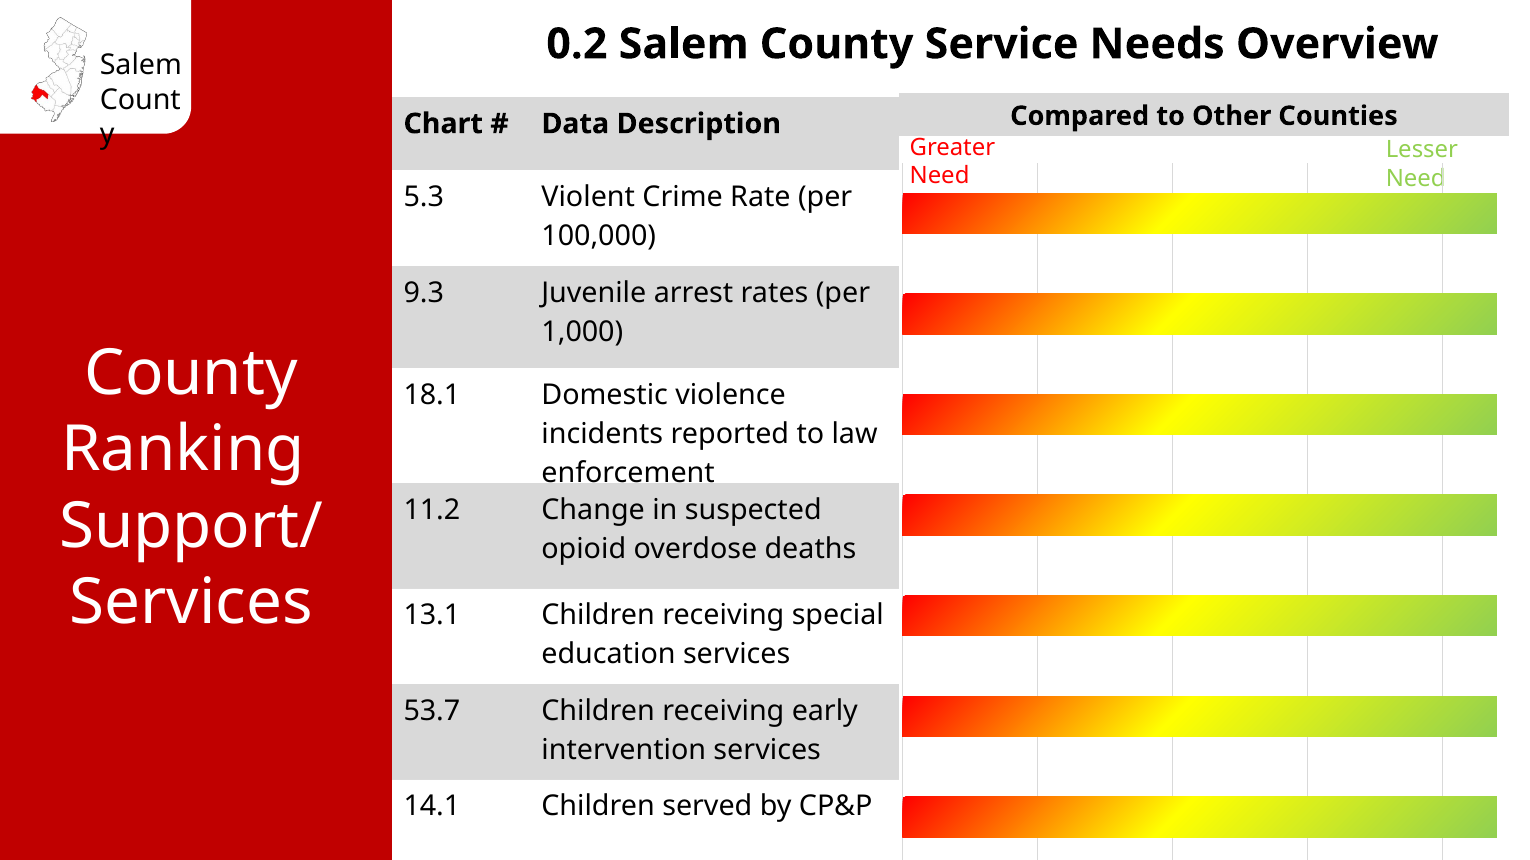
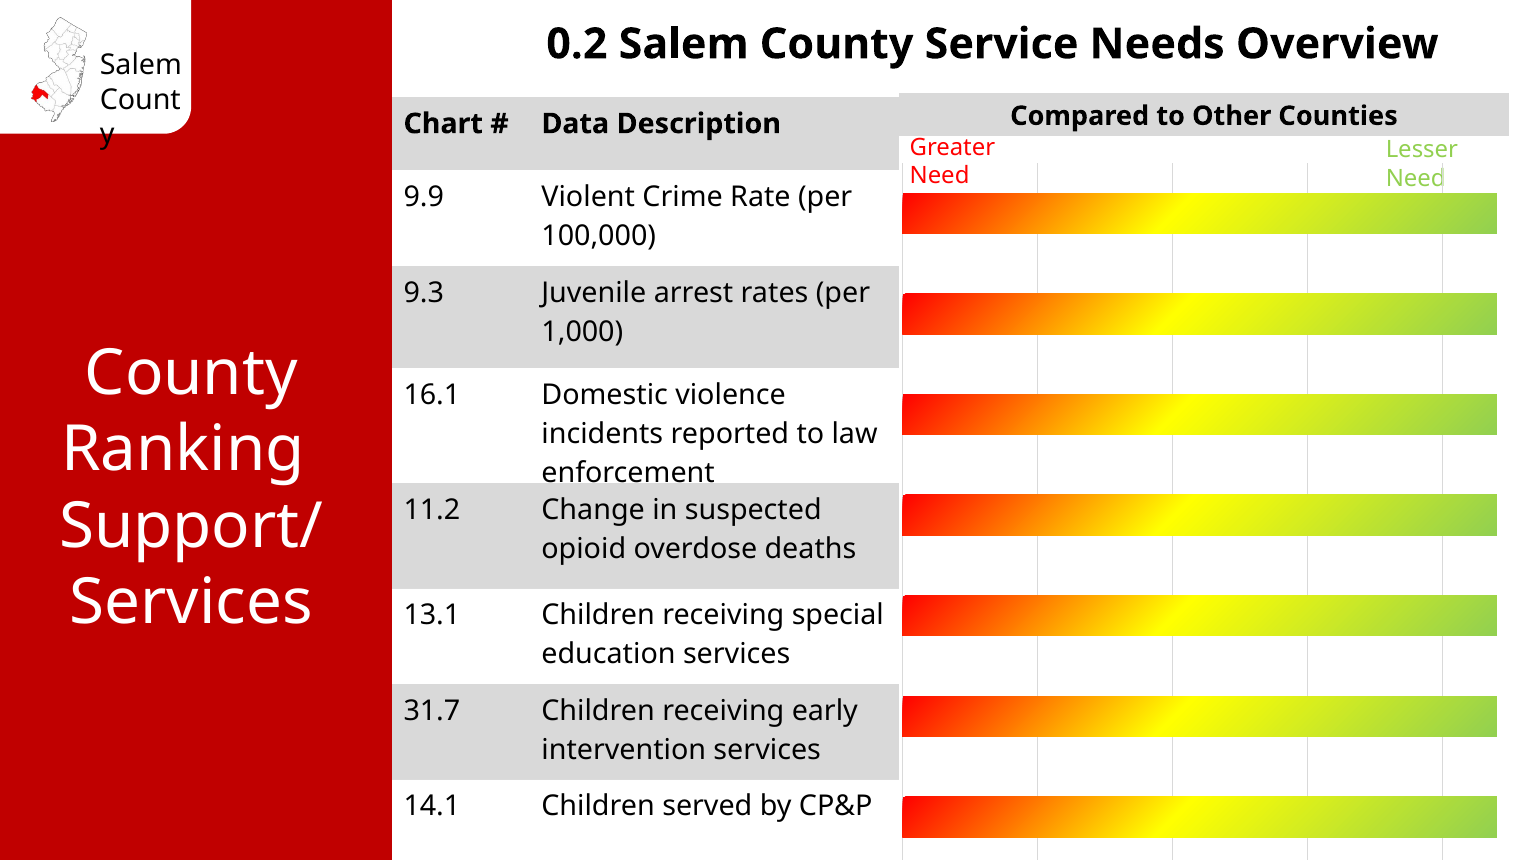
5.3: 5.3 -> 9.9
18.1: 18.1 -> 16.1
53.7: 53.7 -> 31.7
